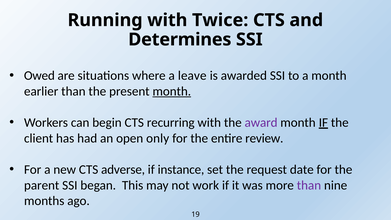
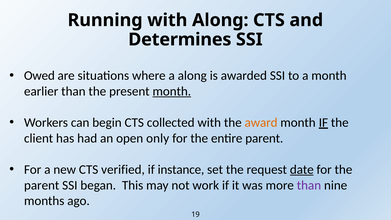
with Twice: Twice -> Along
a leave: leave -> along
recurring: recurring -> collected
award colour: purple -> orange
entire review: review -> parent
adverse: adverse -> verified
date underline: none -> present
